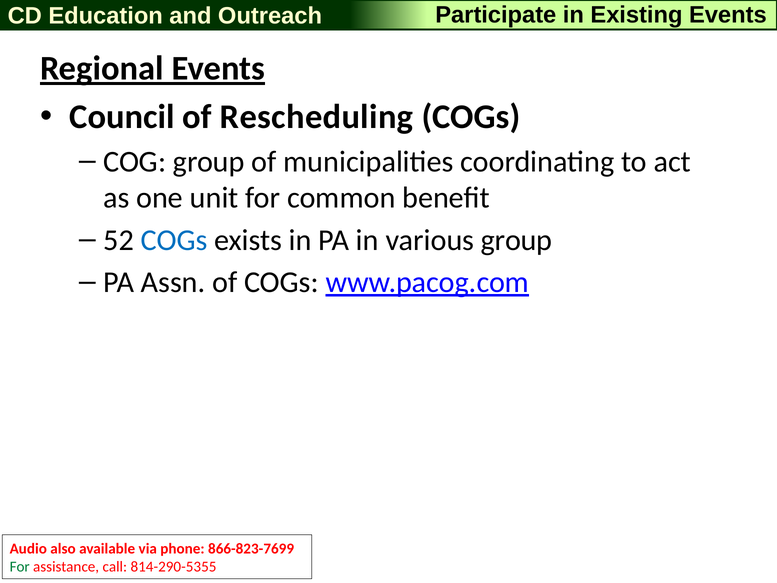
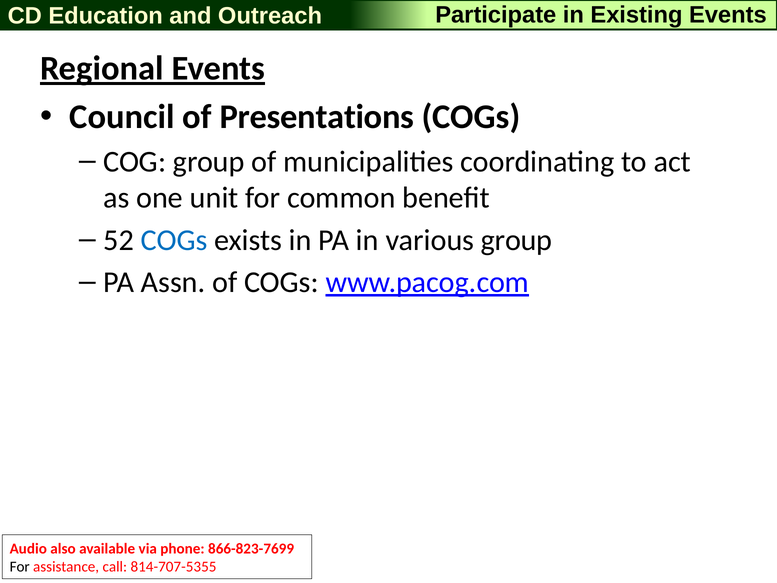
Rescheduling: Rescheduling -> Presentations
For at (20, 567) colour: green -> black
814-290-5355: 814-290-5355 -> 814-707-5355
